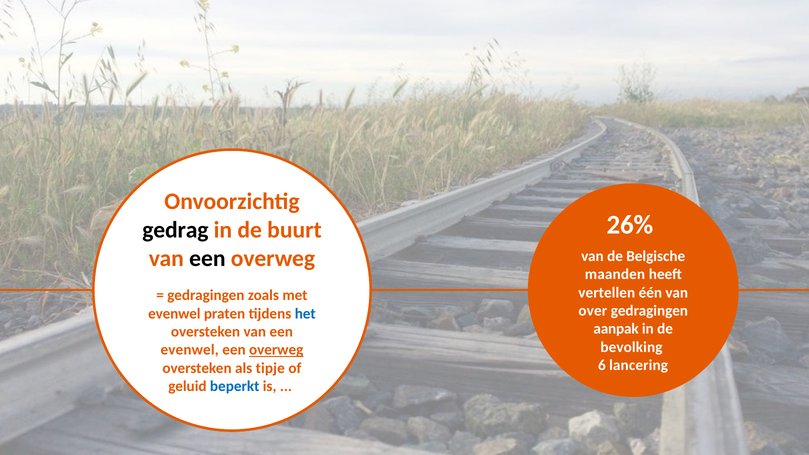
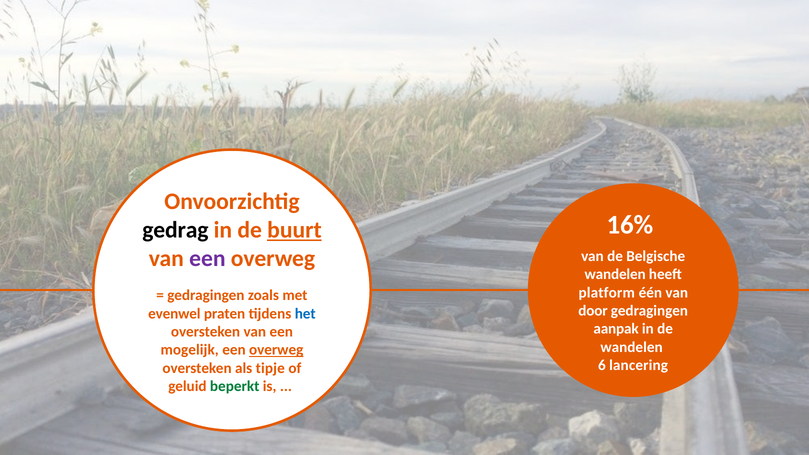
26%: 26% -> 16%
buurt underline: none -> present
een at (207, 258) colour: black -> purple
maanden at (615, 274): maanden -> wandelen
vertellen: vertellen -> platform
over: over -> door
bevolking at (631, 347): bevolking -> wandelen
evenwel at (190, 350): evenwel -> mogelijk
beperkt colour: blue -> green
